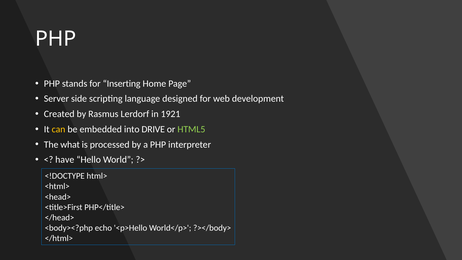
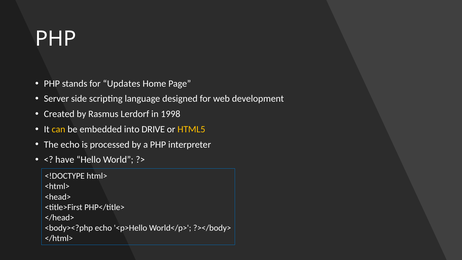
Inserting: Inserting -> Updates
1921: 1921 -> 1998
HTML5 colour: light green -> yellow
The what: what -> echo
